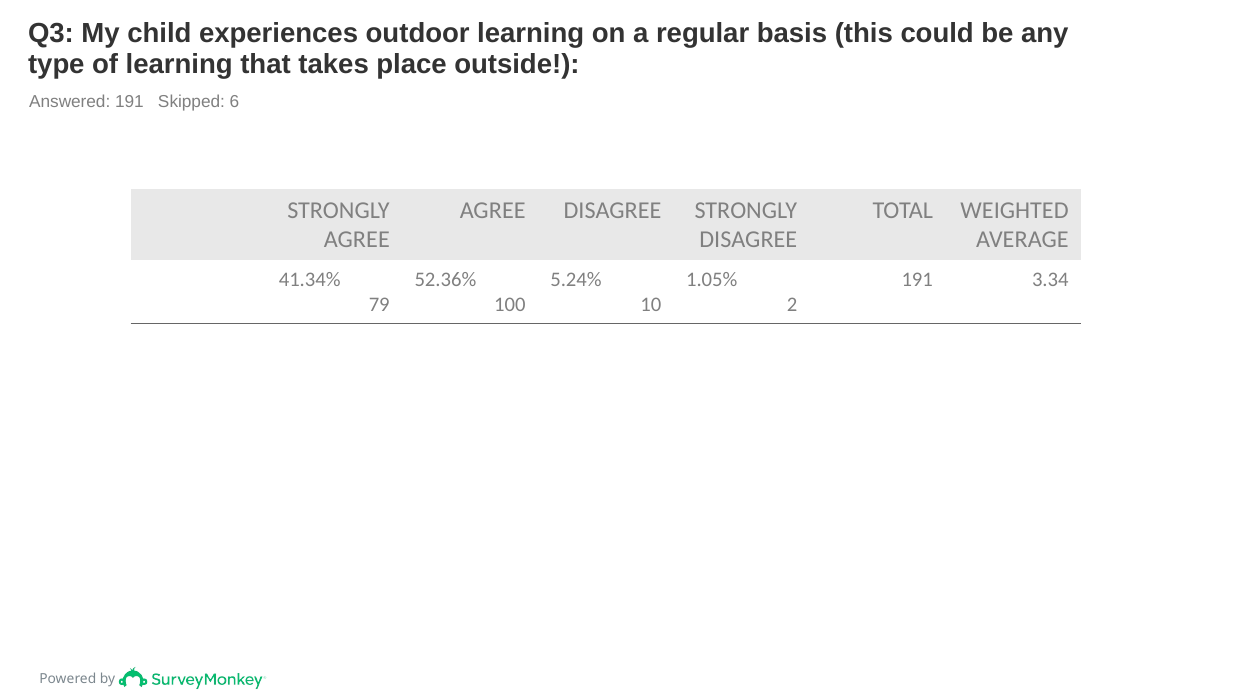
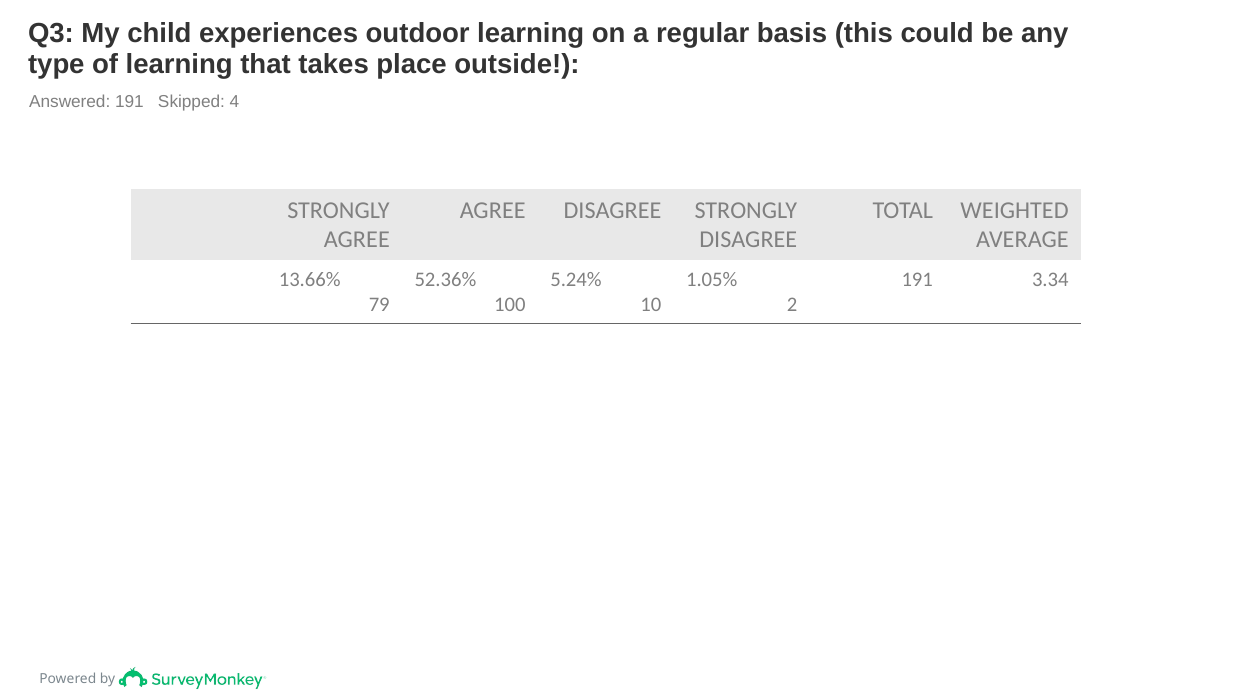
6: 6 -> 4
41.34%: 41.34% -> 13.66%
